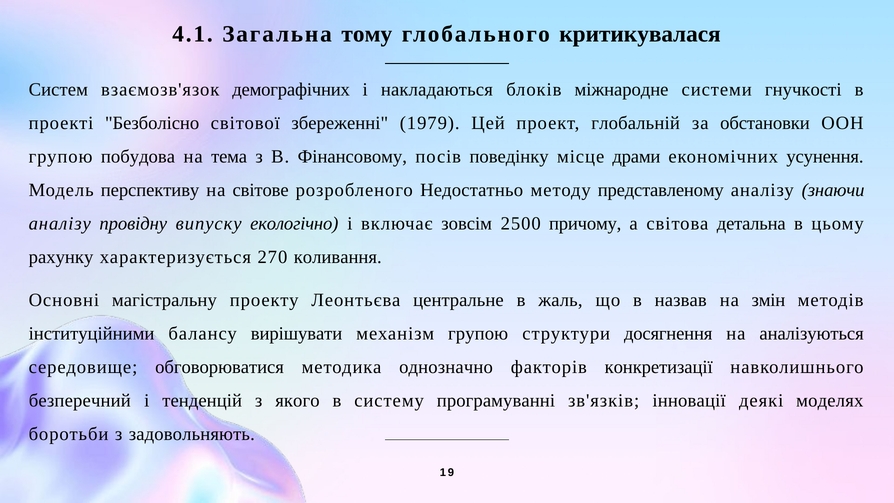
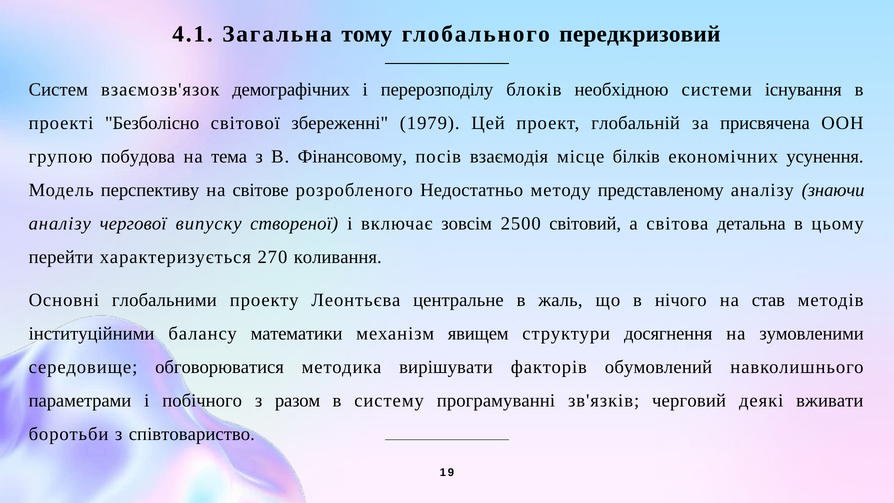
критикувалася: критикувалася -> передкризовий
накладаються: накладаються -> перерозподілу
міжнародне: міжнародне -> необхідною
гнучкості: гнучкості -> існування
обстановки: обстановки -> присвячена
поведінку: поведінку -> взаємодія
драми: драми -> білків
провідну: провідну -> чергової
екологічно: екологічно -> створеної
причому: причому -> світовий
рахунку: рахунку -> перейти
магістральну: магістральну -> глобальними
назвав: назвав -> нічого
змін: змін -> став
вирішувати: вирішувати -> математики
механізм групою: групою -> явищем
аналізуються: аналізуються -> зумовленими
однозначно: однозначно -> вирішувати
конкретизації: конкретизації -> обумовлений
безперечний: безперечний -> параметрами
тенденцій: тенденцій -> побічного
якого: якого -> разом
інновації: інновації -> черговий
моделях: моделях -> вживати
задовольняють: задовольняють -> співтовариство
